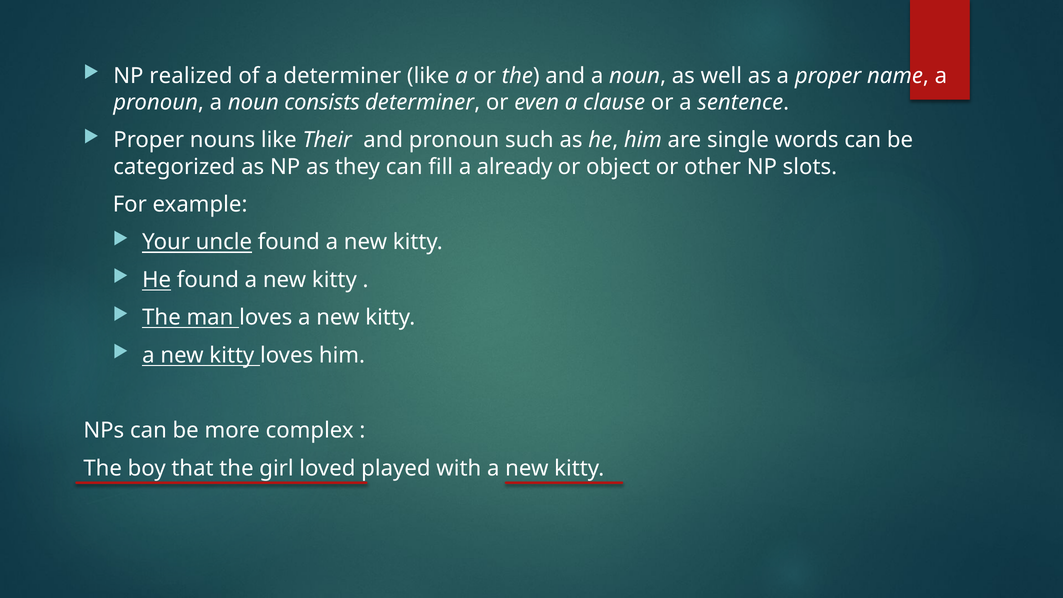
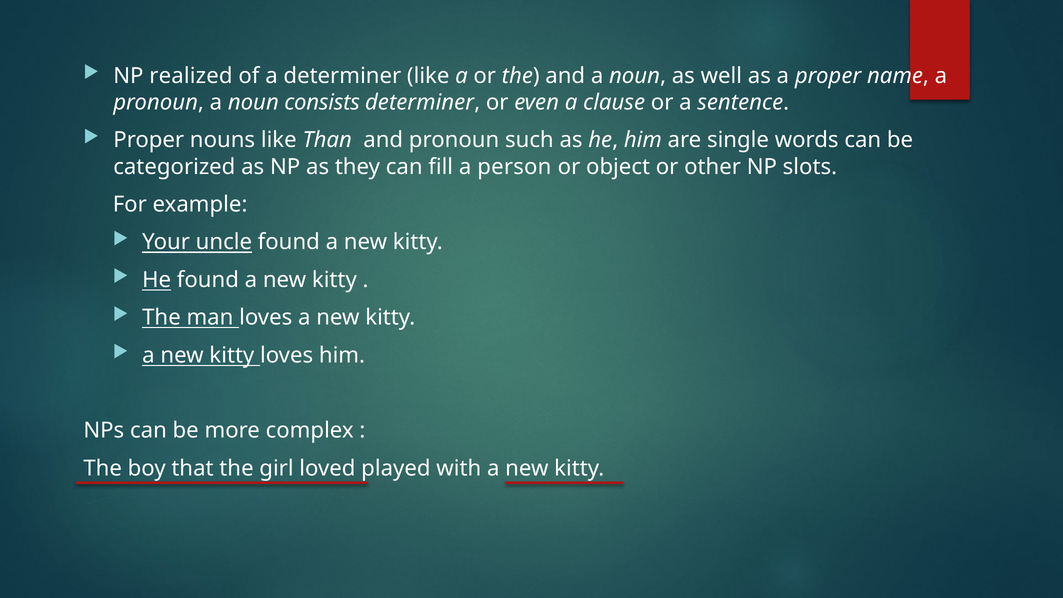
Their: Their -> Than
already: already -> person
